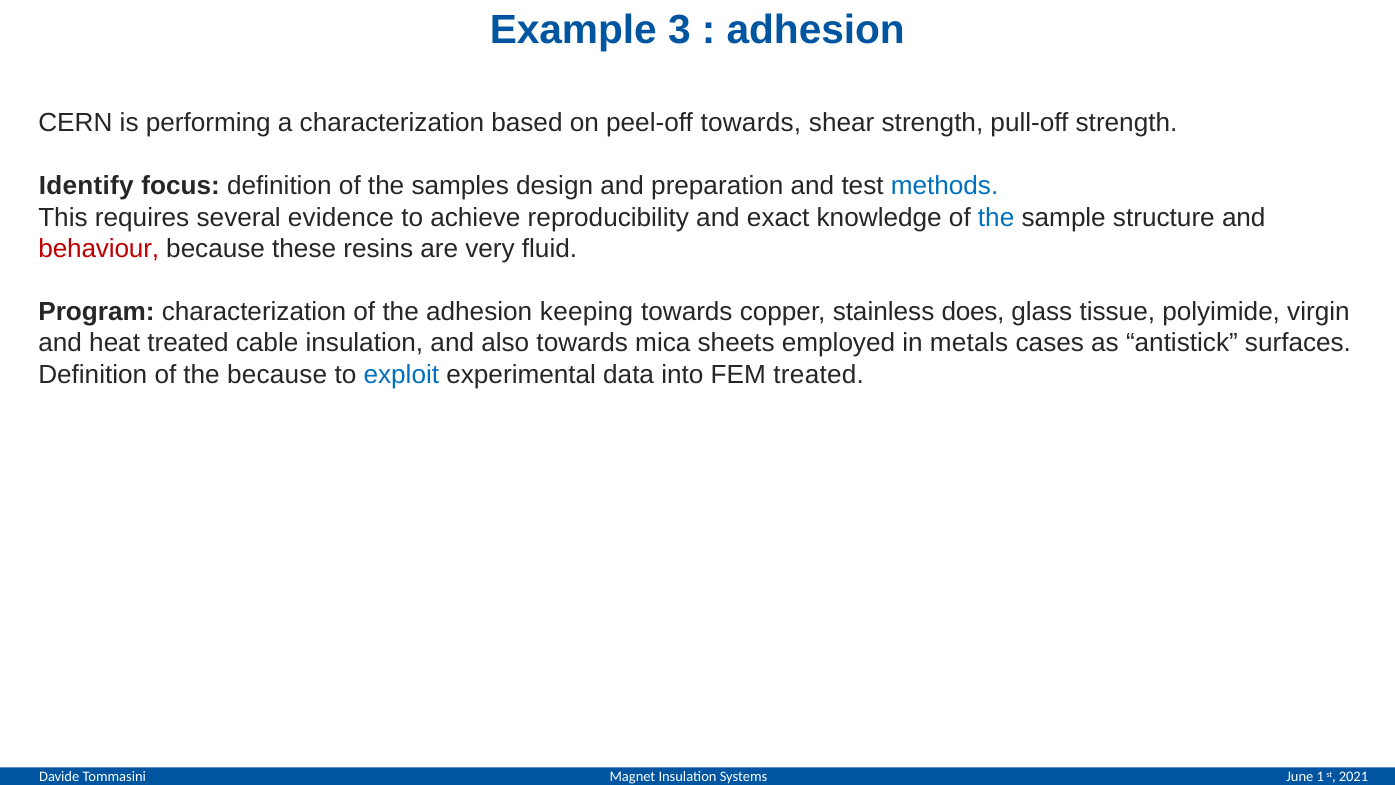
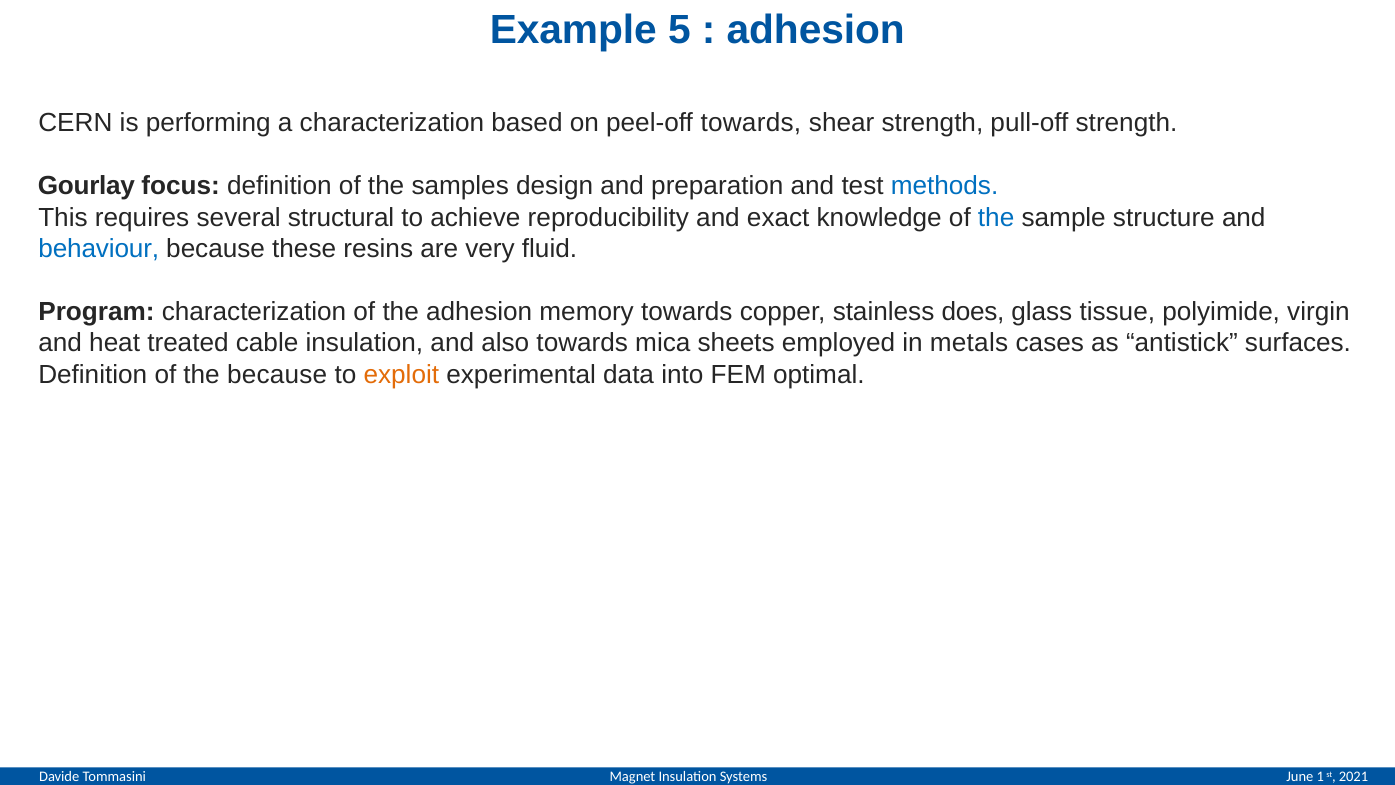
3: 3 -> 5
Identify: Identify -> Gourlay
evidence: evidence -> structural
behaviour colour: red -> blue
keeping: keeping -> memory
exploit colour: blue -> orange
FEM treated: treated -> optimal
